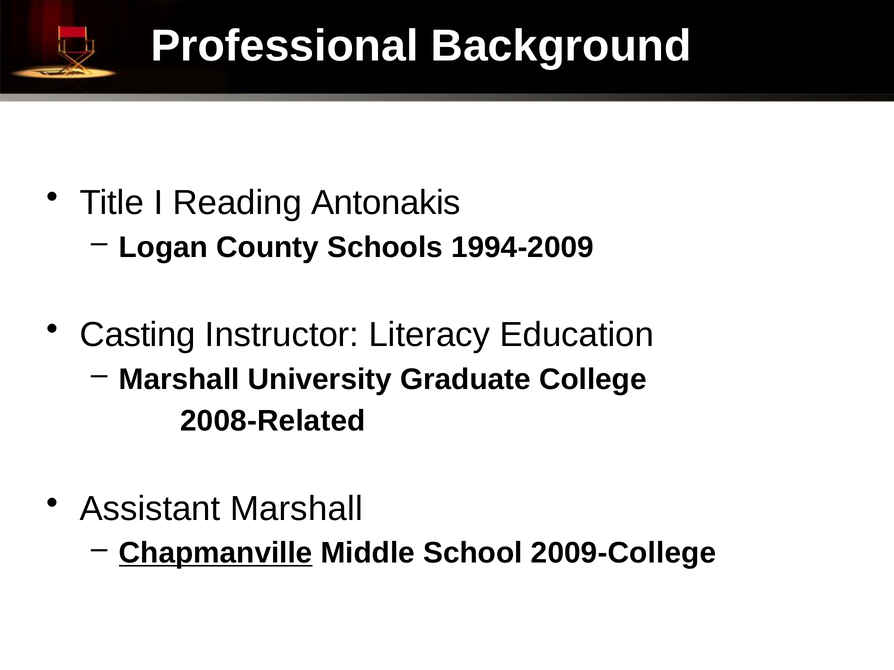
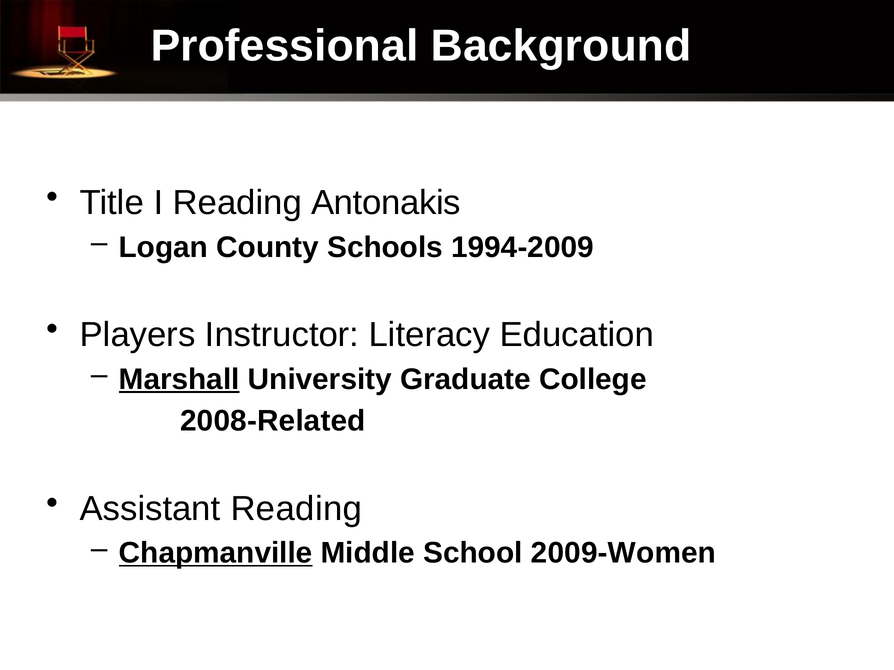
Casting: Casting -> Players
Marshall at (179, 380) underline: none -> present
Assistant Marshall: Marshall -> Reading
2009-College: 2009-College -> 2009-Women
